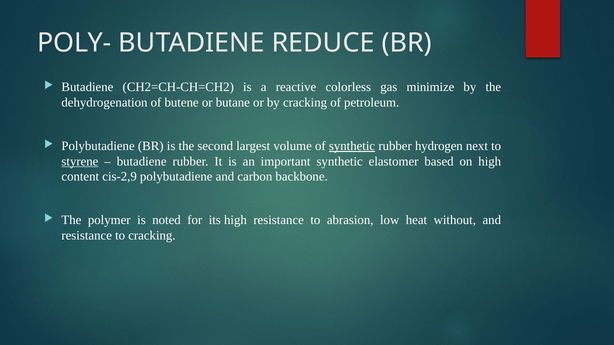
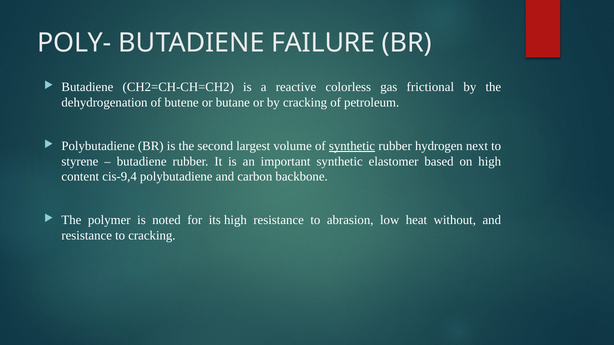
REDUCE: REDUCE -> FAILURE
minimize: minimize -> frictional
styrene underline: present -> none
cis-2,9: cis-2,9 -> cis-9,4
